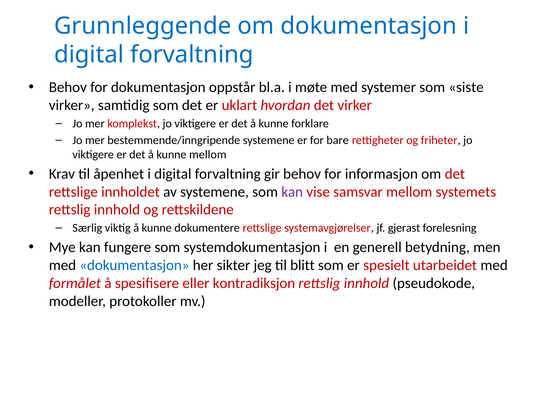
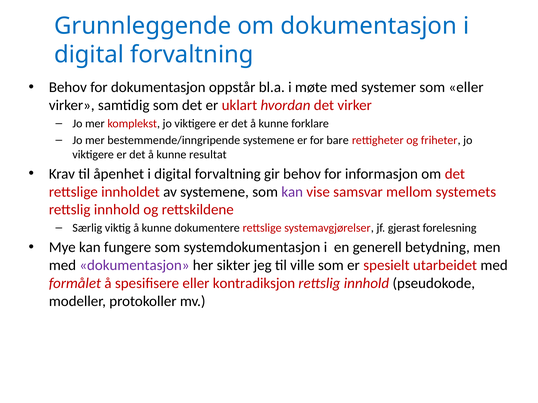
som siste: siste -> eller
kunne mellom: mellom -> resultat
dokumentasjon at (134, 266) colour: blue -> purple
blitt: blitt -> ville
